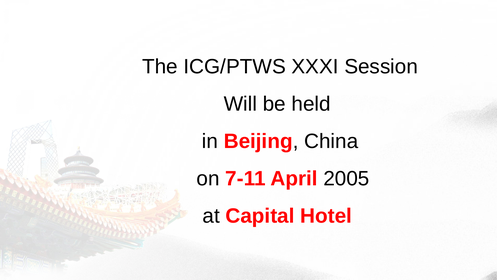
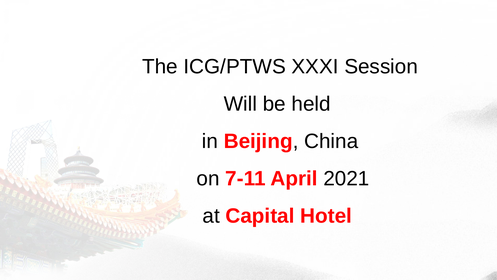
2005: 2005 -> 2021
